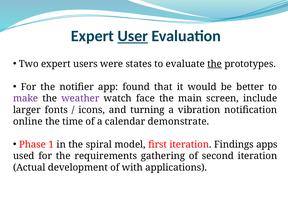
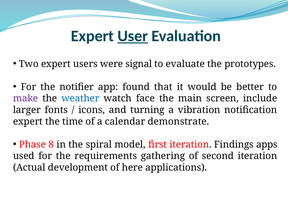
states: states -> signal
the at (215, 64) underline: present -> none
weather colour: purple -> blue
online at (28, 121): online -> expert
1: 1 -> 8
with: with -> here
